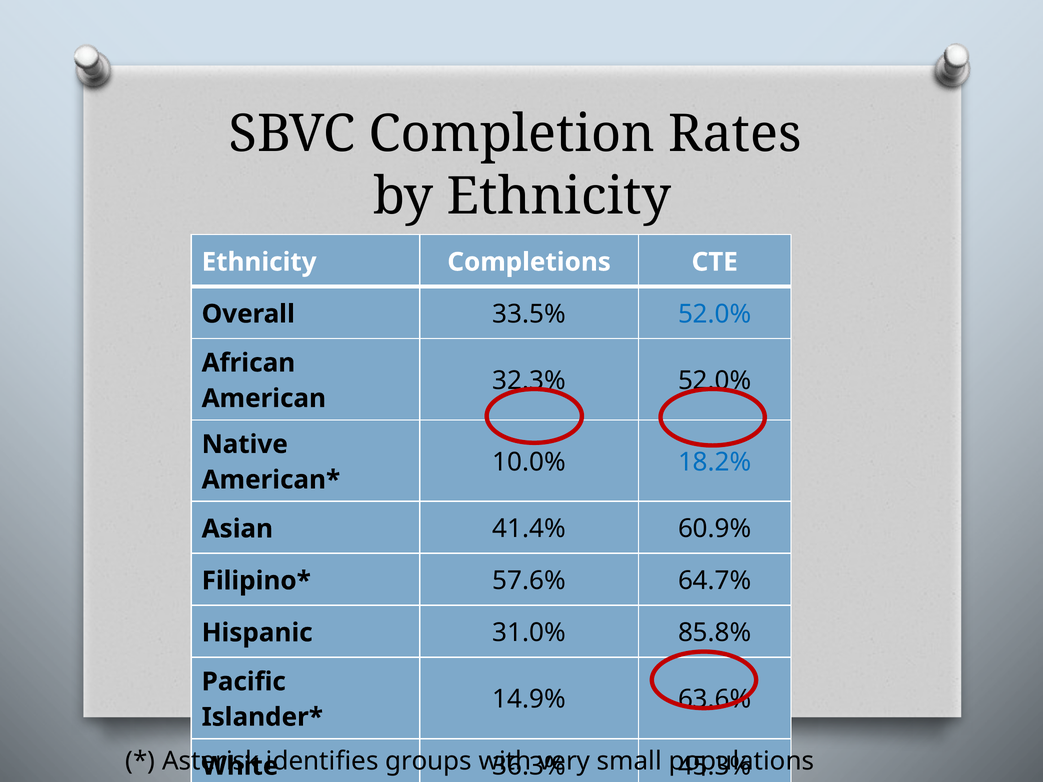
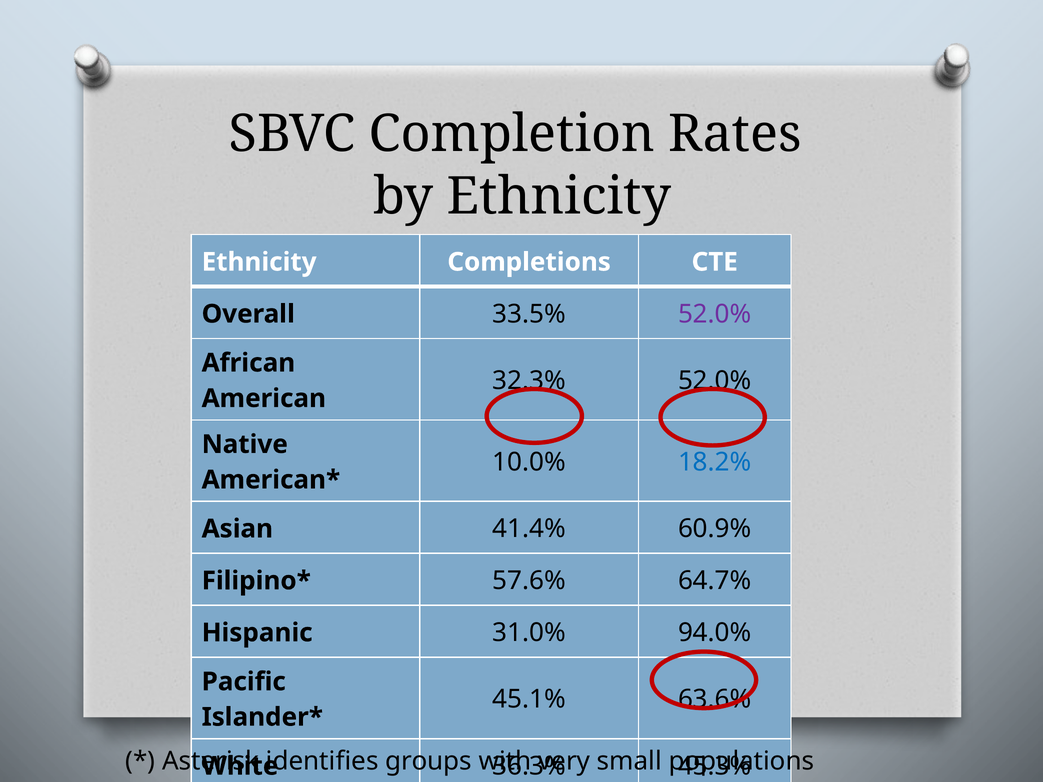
52.0% at (715, 314) colour: blue -> purple
85.8%: 85.8% -> 94.0%
14.9%: 14.9% -> 45.1%
